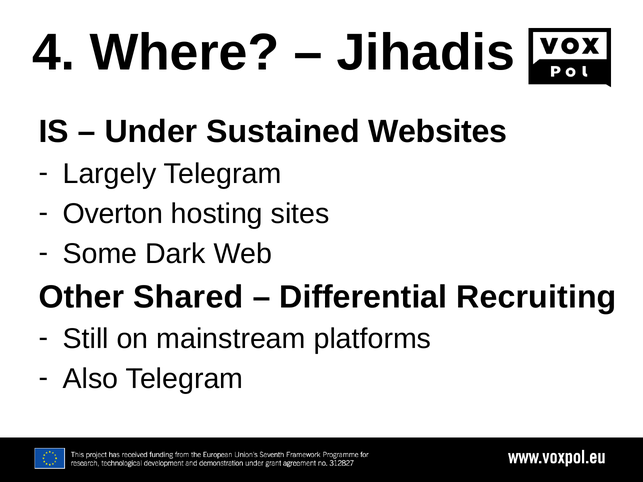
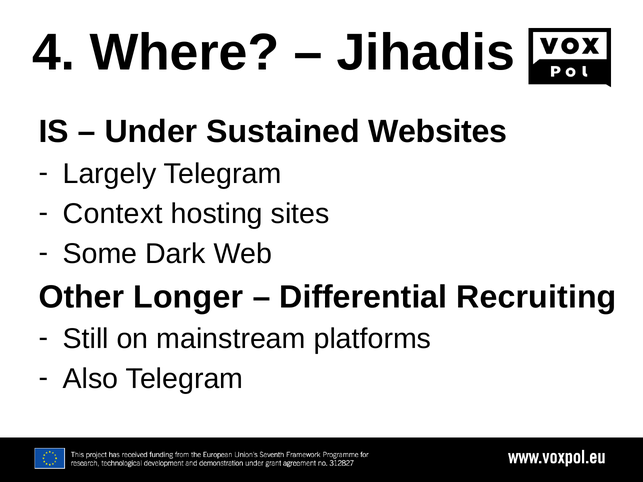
Overton: Overton -> Context
Shared: Shared -> Longer
